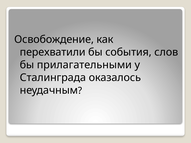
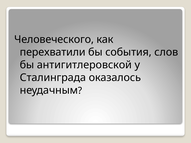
Освобождение: Освобождение -> Человеческого
прилагательными: прилагательными -> антигитлеровской
